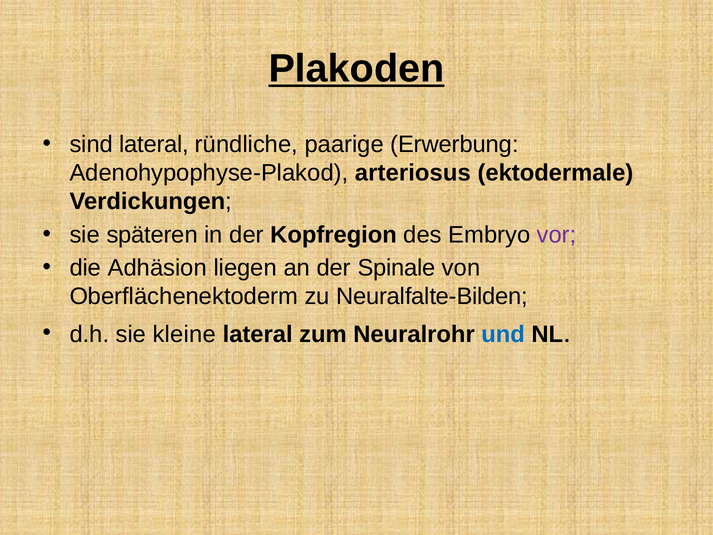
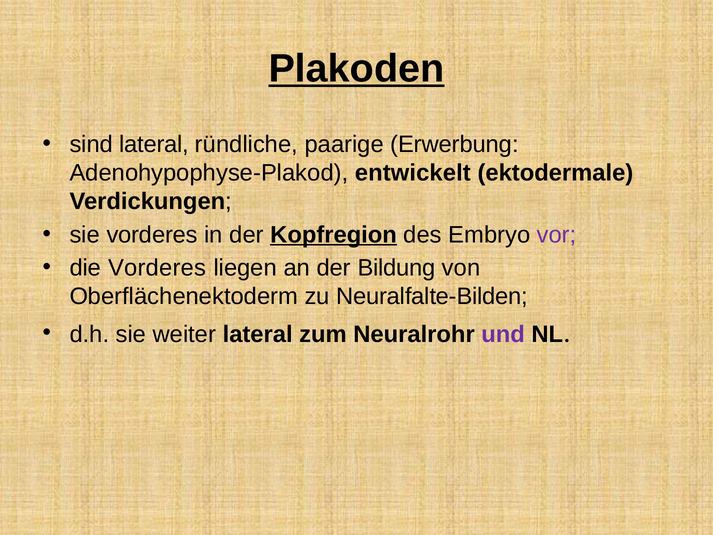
arteriosus: arteriosus -> entwickelt
sie späteren: späteren -> vorderes
Kopfregion underline: none -> present
die Adhäsion: Adhäsion -> Vorderes
Spinale: Spinale -> Bildung
kleine: kleine -> weiter
und colour: blue -> purple
